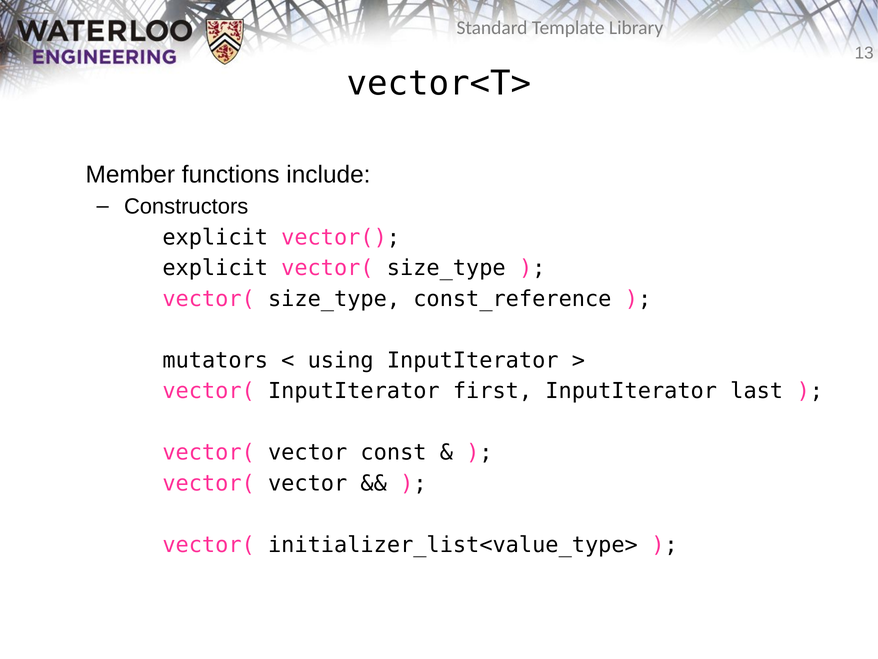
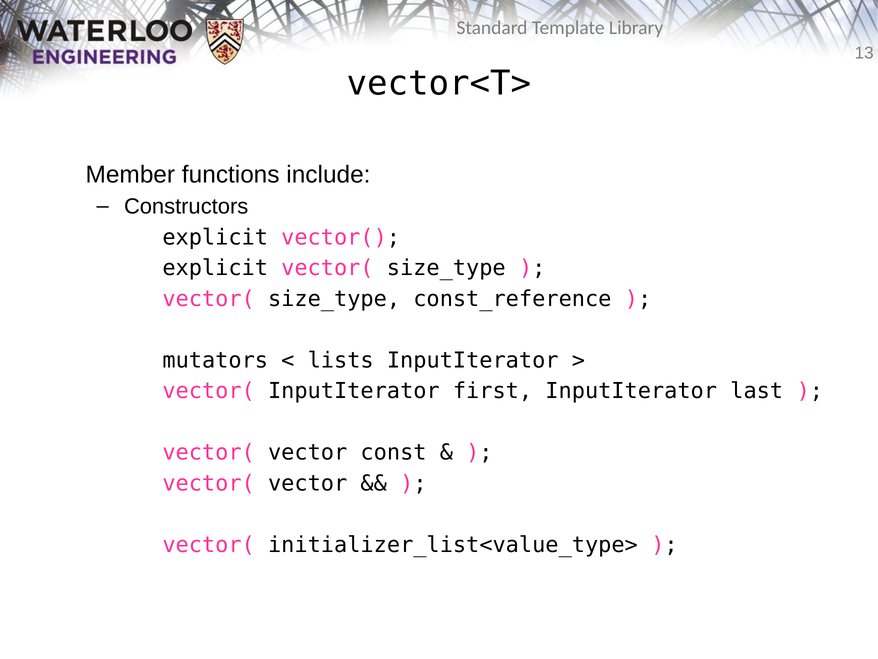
using: using -> lists
